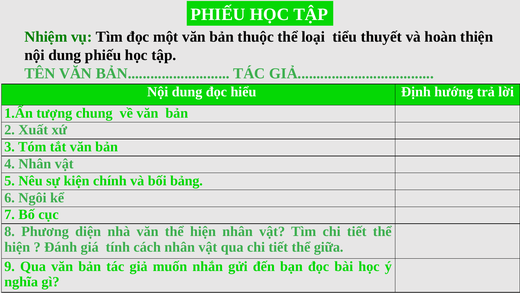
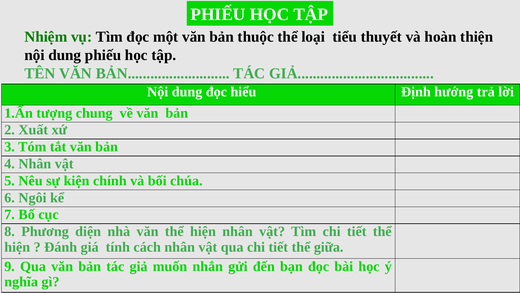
bảng: bảng -> chúa
